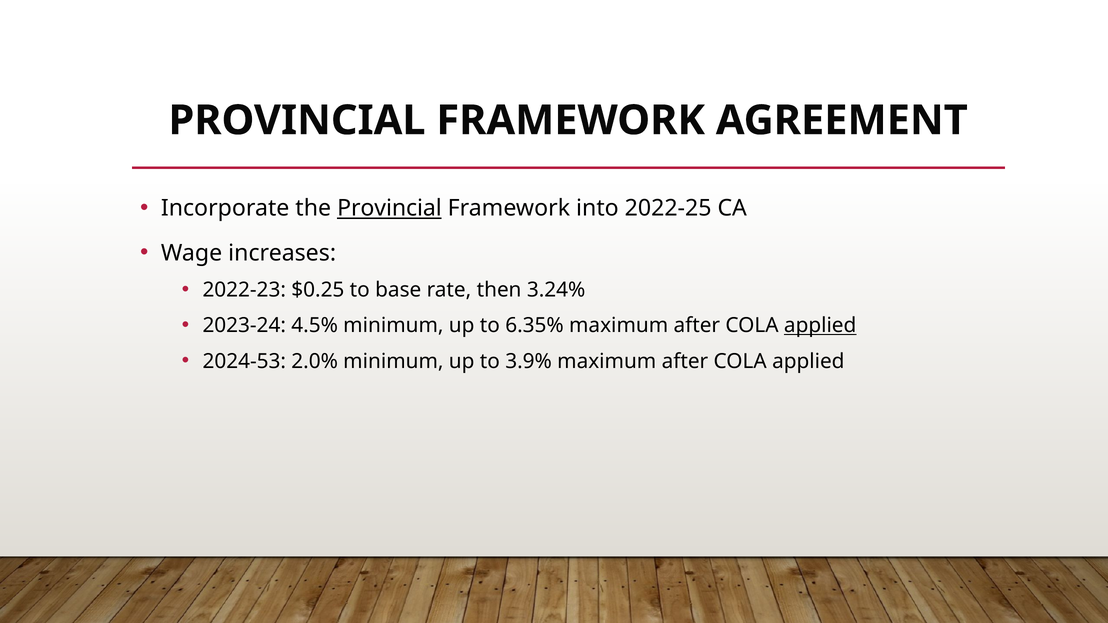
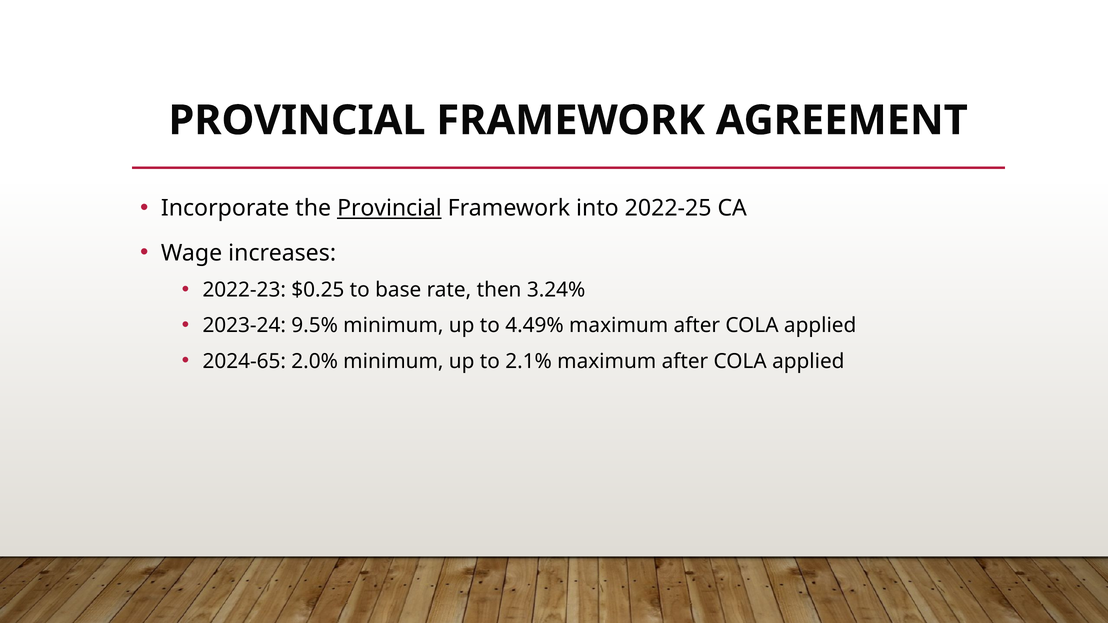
4.5%: 4.5% -> 9.5%
6.35%: 6.35% -> 4.49%
applied at (820, 326) underline: present -> none
2024-53: 2024-53 -> 2024-65
3.9%: 3.9% -> 2.1%
